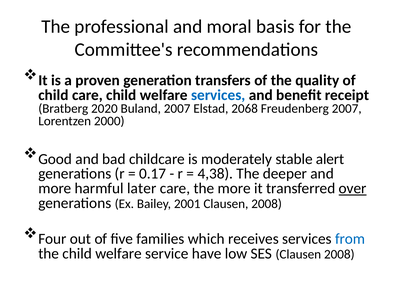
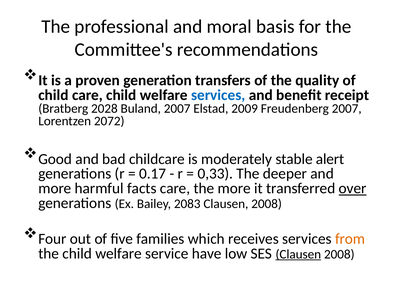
2020: 2020 -> 2028
2068: 2068 -> 2009
2000: 2000 -> 2072
4,38: 4,38 -> 0,33
later: later -> facts
2001: 2001 -> 2083
from colour: blue -> orange
Clausen at (298, 254) underline: none -> present
